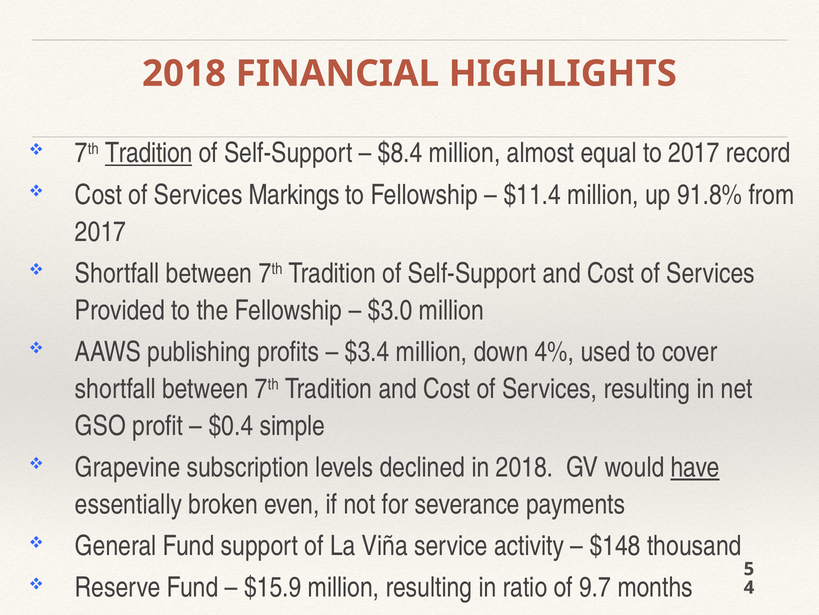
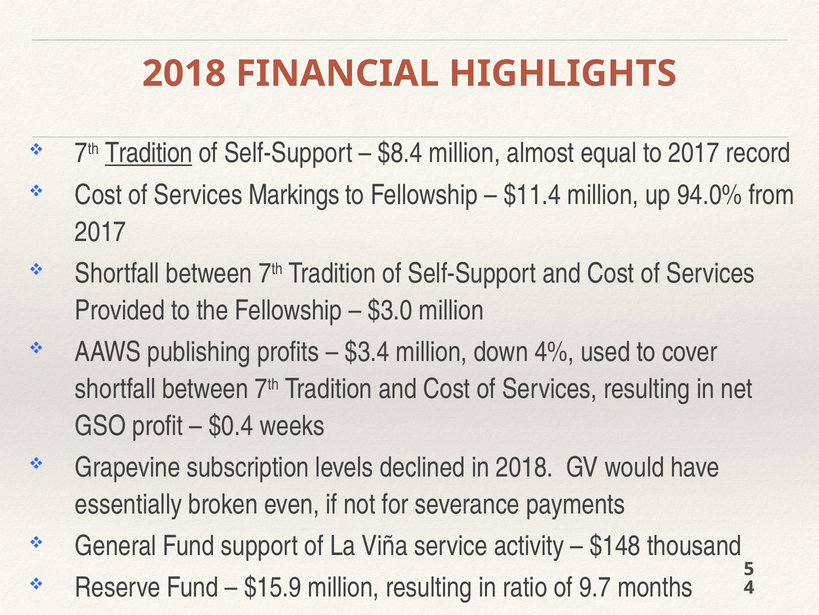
91.8%: 91.8% -> 94.0%
simple: simple -> weeks
have underline: present -> none
